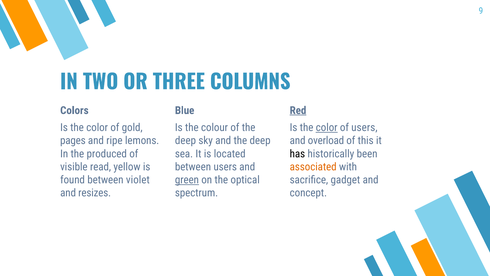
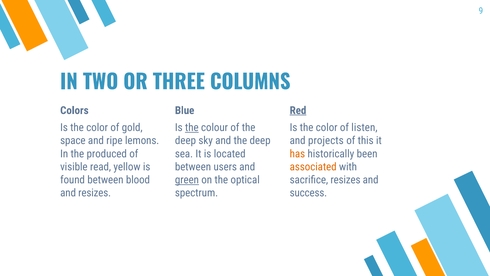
the at (192, 127) underline: none -> present
color at (327, 127) underline: present -> none
of users: users -> listen
pages: pages -> space
overload: overload -> projects
has colour: black -> orange
violet: violet -> blood
sacrifice gadget: gadget -> resizes
concept: concept -> success
